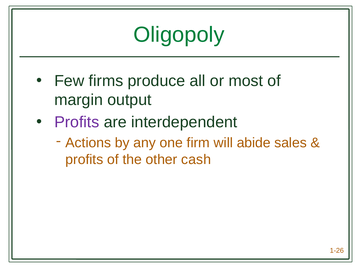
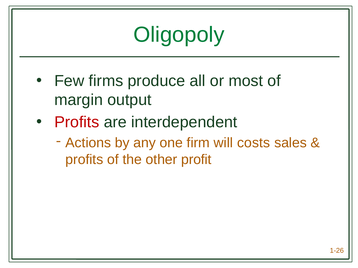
Profits at (77, 122) colour: purple -> red
abide: abide -> costs
cash: cash -> profit
